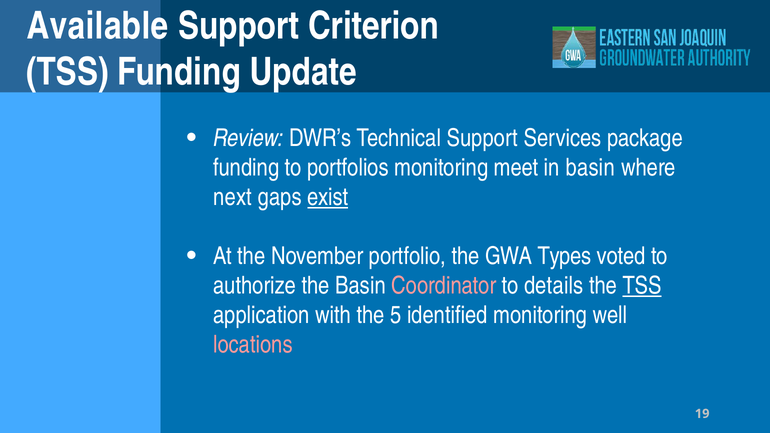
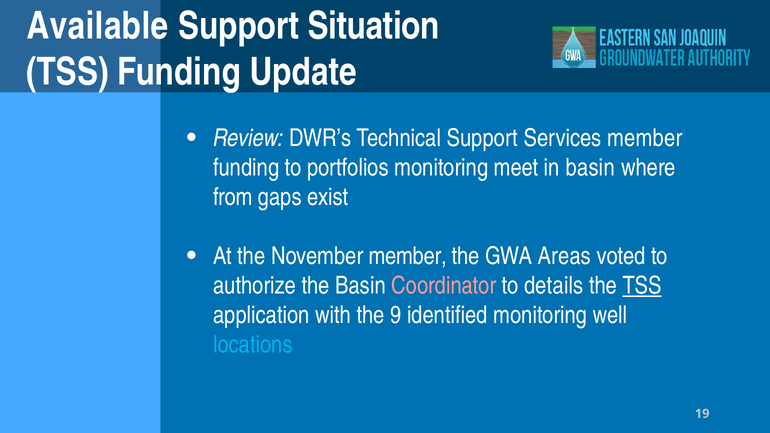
Criterion: Criterion -> Situation
Services package: package -> member
next: next -> from
exist underline: present -> none
November portfolio: portfolio -> member
Types: Types -> Areas
5: 5 -> 9
locations colour: pink -> light blue
